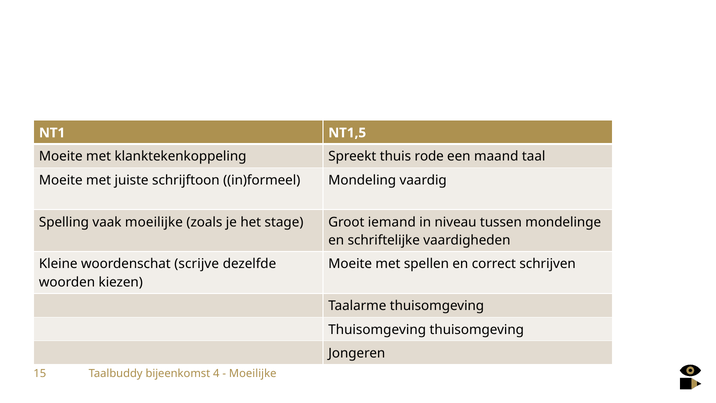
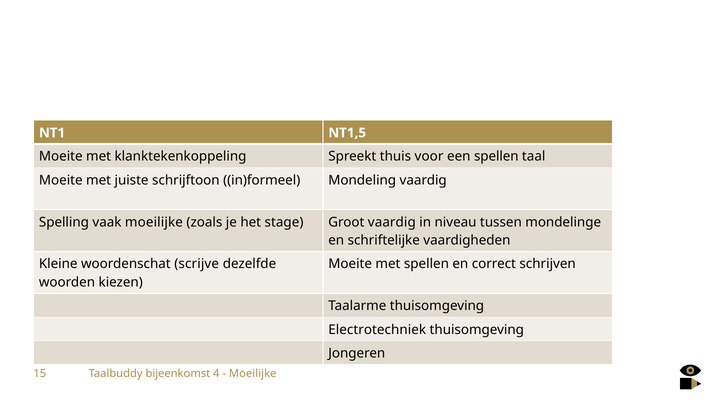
rode: rode -> voor
een maand: maand -> spellen
Groot iemand: iemand -> vaardig
Thuisomgeving at (377, 329): Thuisomgeving -> Electrotechniek
